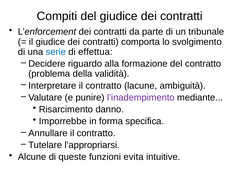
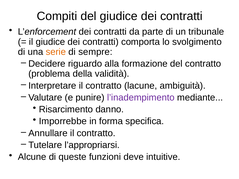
serie colour: blue -> orange
effettua: effettua -> sempre
evita: evita -> deve
